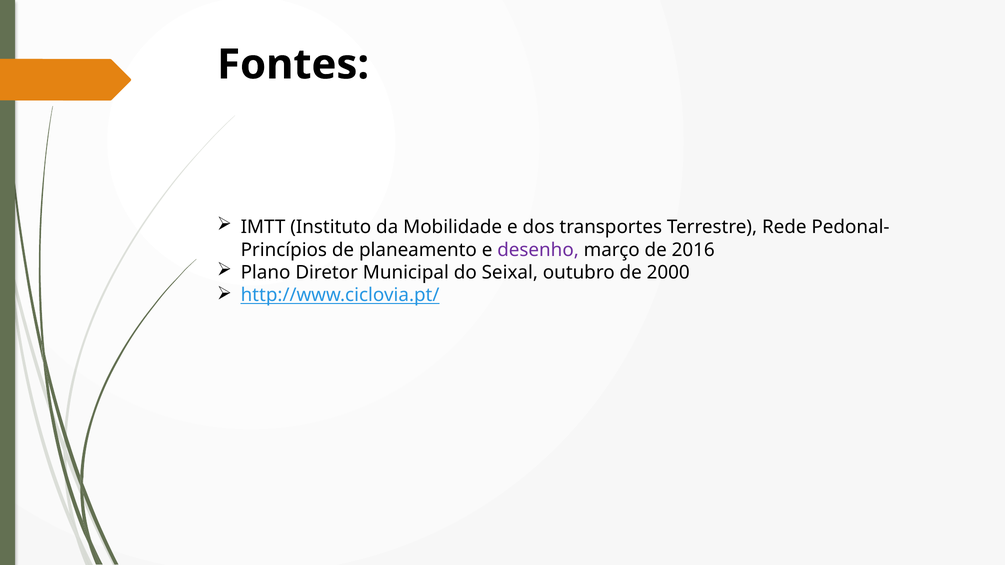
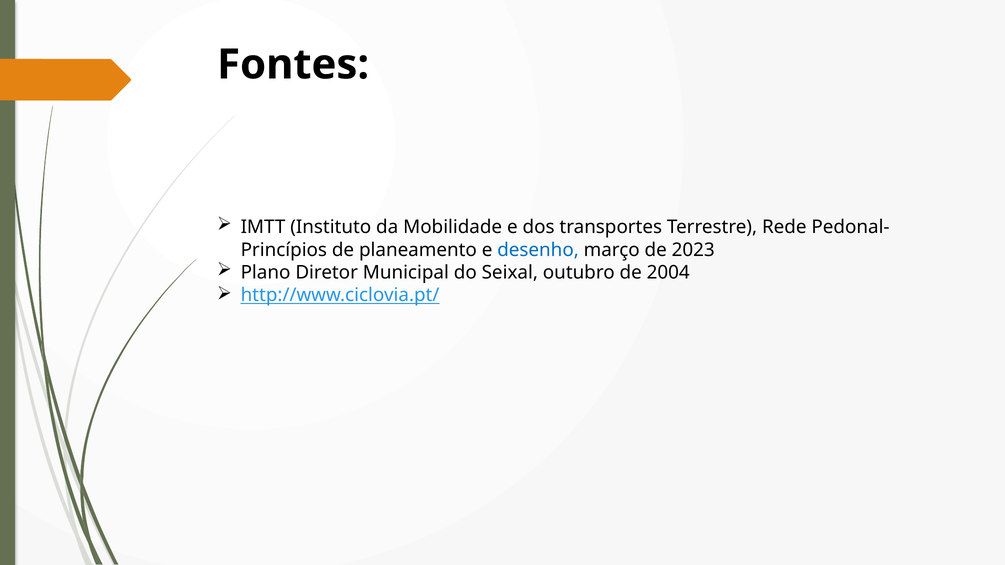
desenho colour: purple -> blue
2016: 2016 -> 2023
2000: 2000 -> 2004
